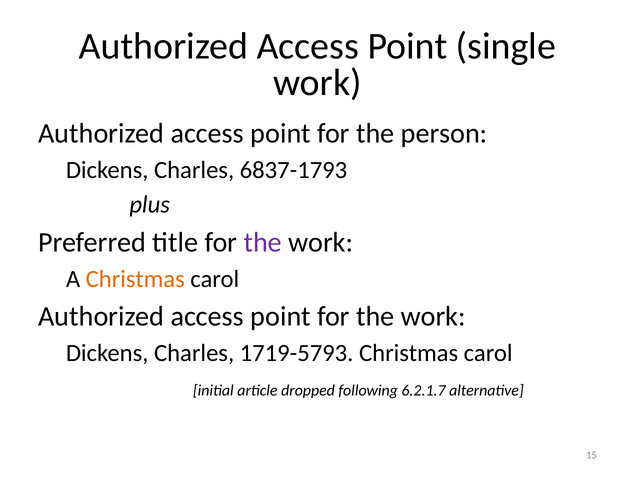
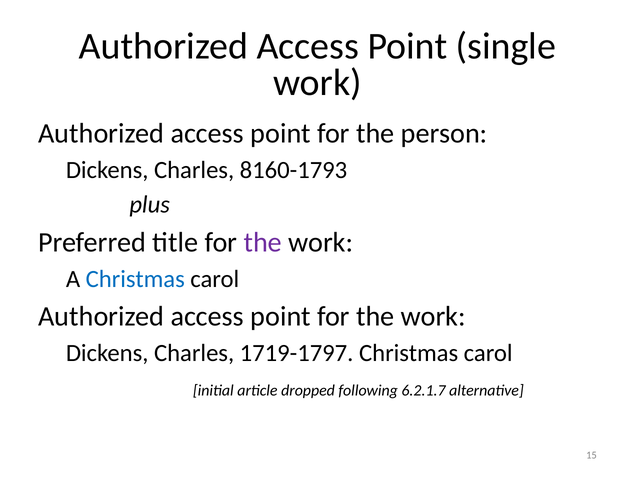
6837-1793: 6837-1793 -> 8160-1793
Christmas at (135, 278) colour: orange -> blue
1719-5793: 1719-5793 -> 1719-1797
